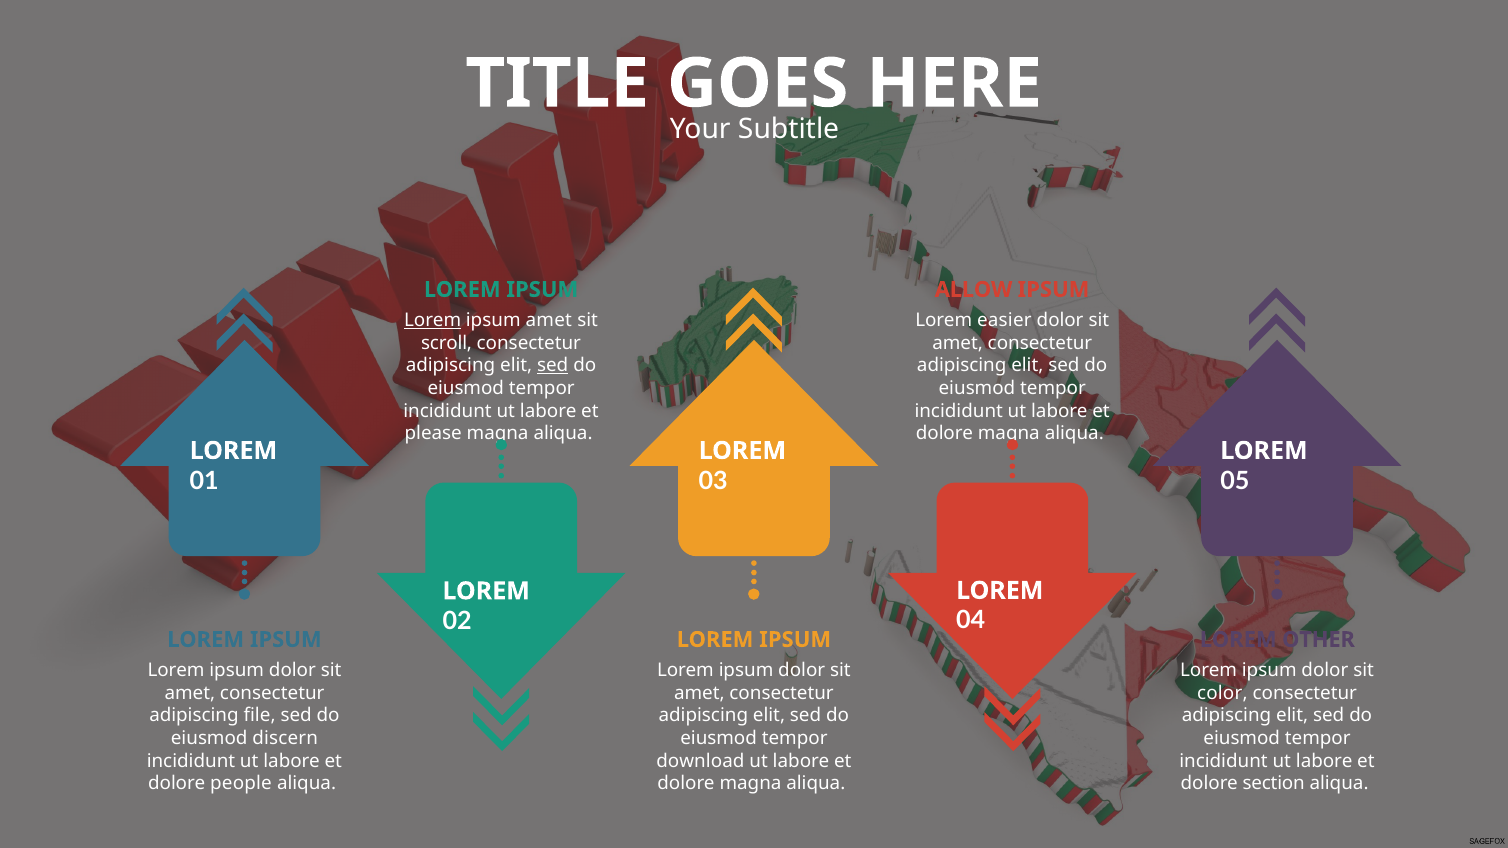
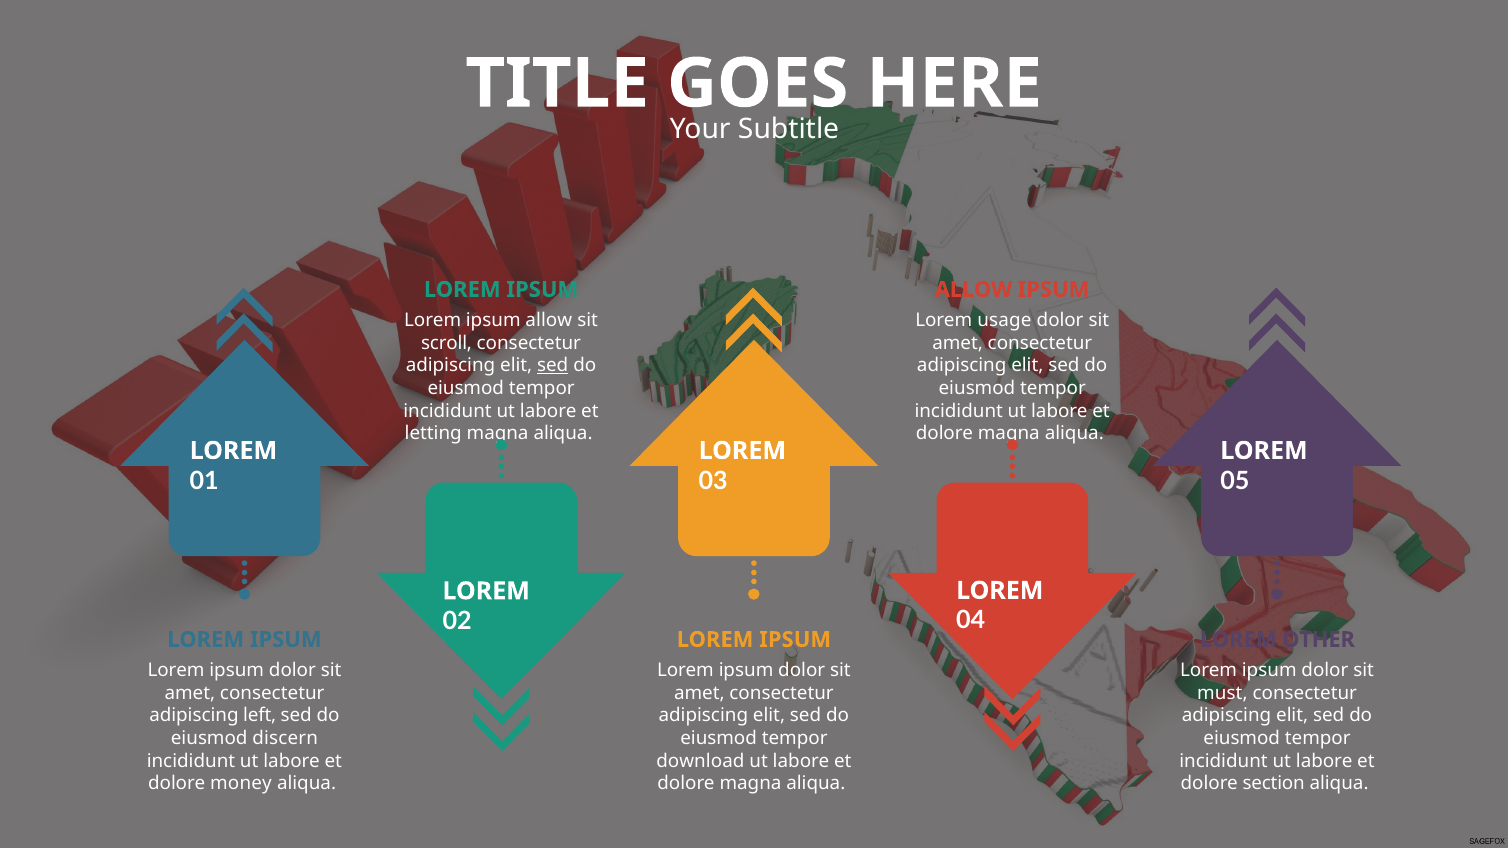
Lorem at (433, 321) underline: present -> none
ipsum amet: amet -> allow
easier: easier -> usage
please: please -> letting
color: color -> must
file: file -> left
people: people -> money
